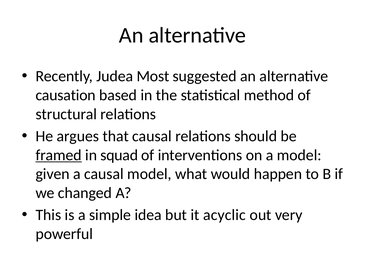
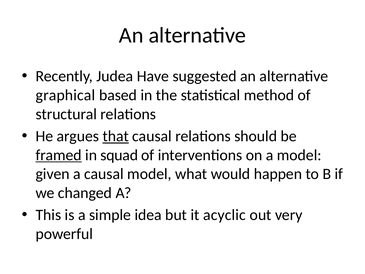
Most: Most -> Have
causation: causation -> graphical
that underline: none -> present
